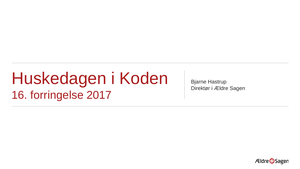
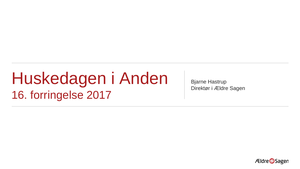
Koden: Koden -> Anden
